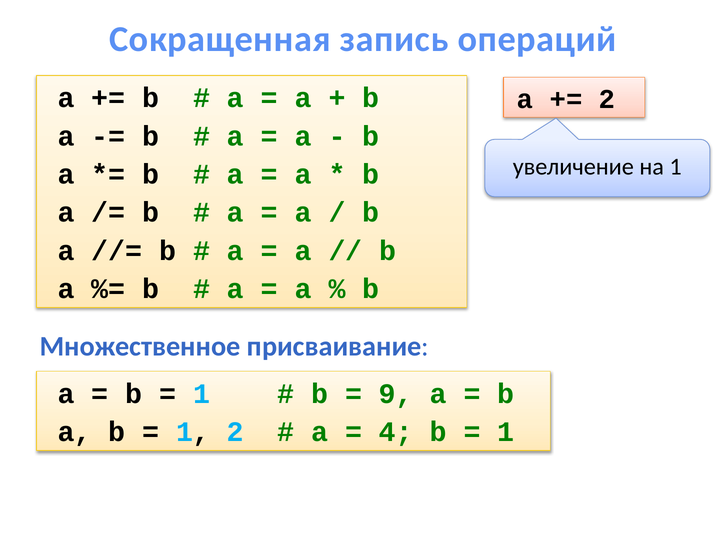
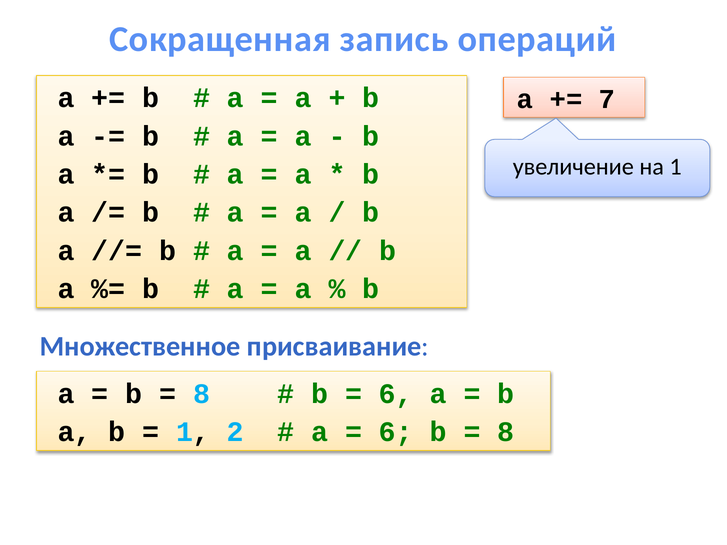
2 at (607, 99): 2 -> 7
1 at (202, 394): 1 -> 8
9 at (396, 394): 9 -> 6
4 at (396, 432): 4 -> 6
1 at (506, 432): 1 -> 8
